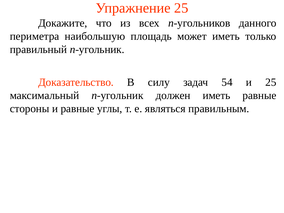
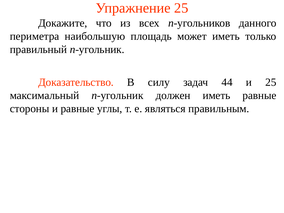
54: 54 -> 44
